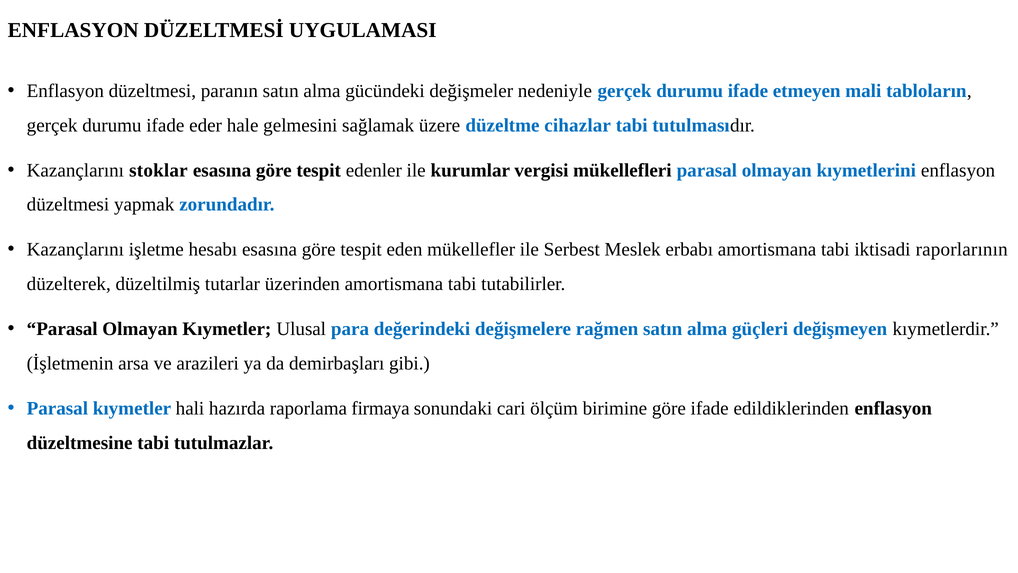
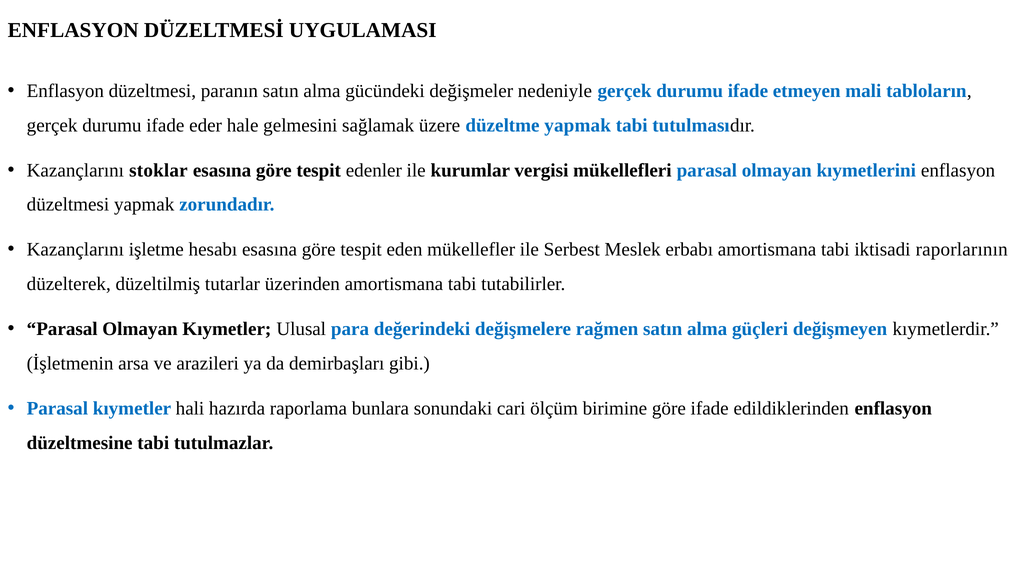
düzeltme cihazlar: cihazlar -> yapmak
firmaya: firmaya -> bunlara
